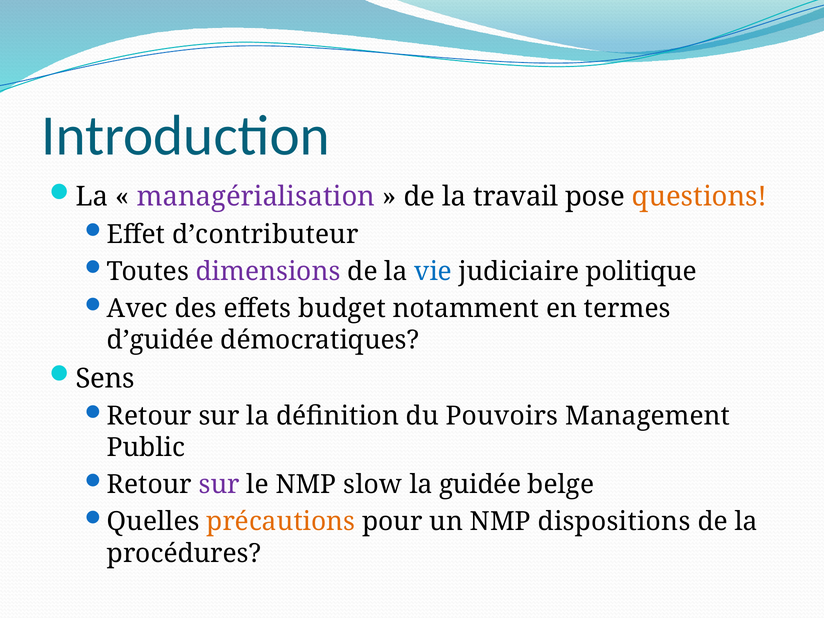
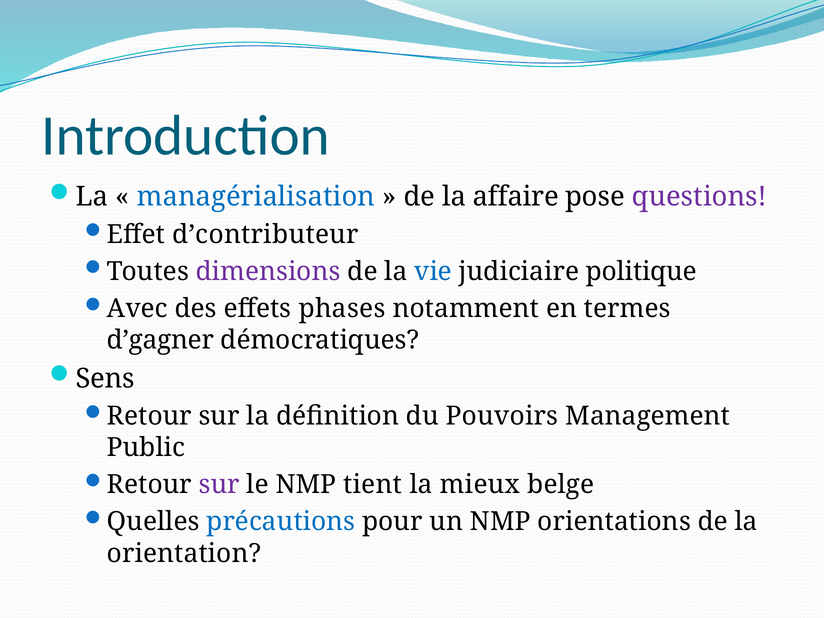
managérialisation colour: purple -> blue
travail: travail -> affaire
questions colour: orange -> purple
budget: budget -> phases
d’guidée: d’guidée -> d’gagner
slow: slow -> tient
guidée: guidée -> mieux
précautions colour: orange -> blue
dispositions: dispositions -> orientations
procédures: procédures -> orientation
